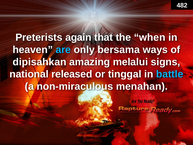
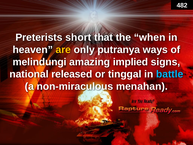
again: again -> short
are colour: light blue -> yellow
bersama: bersama -> putranya
dipisahkan: dipisahkan -> melindungi
melalui: melalui -> implied
